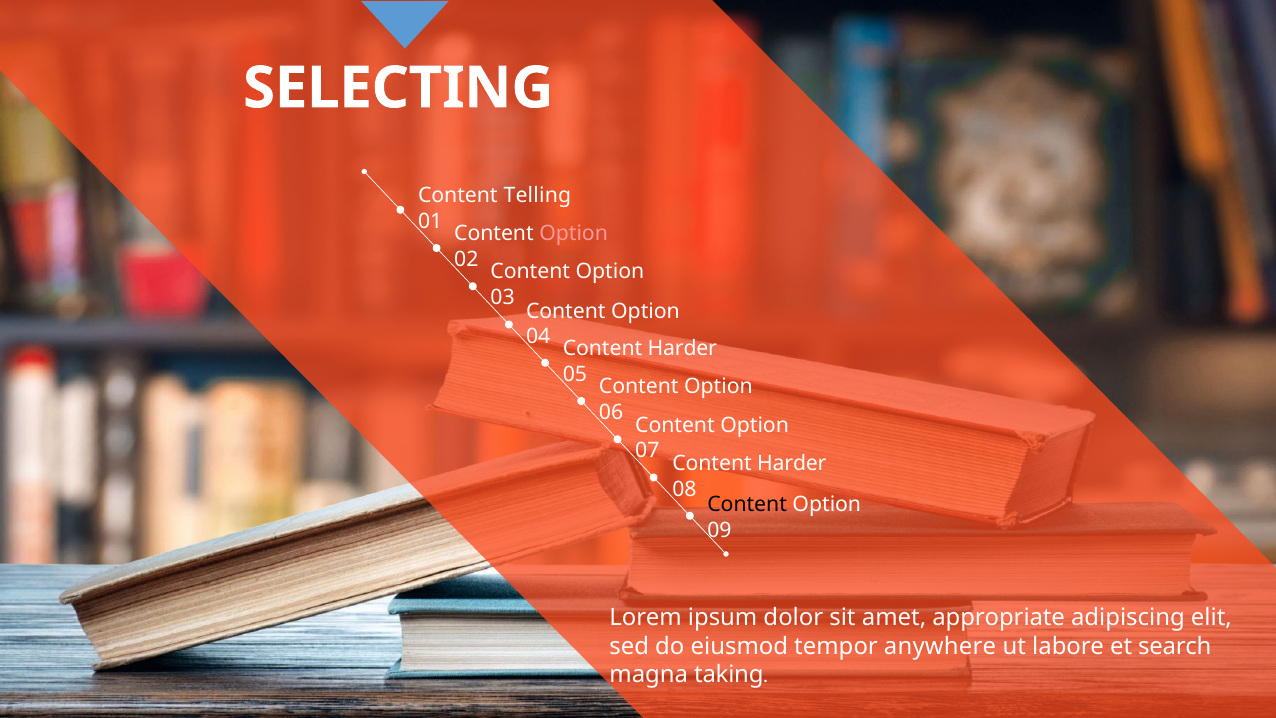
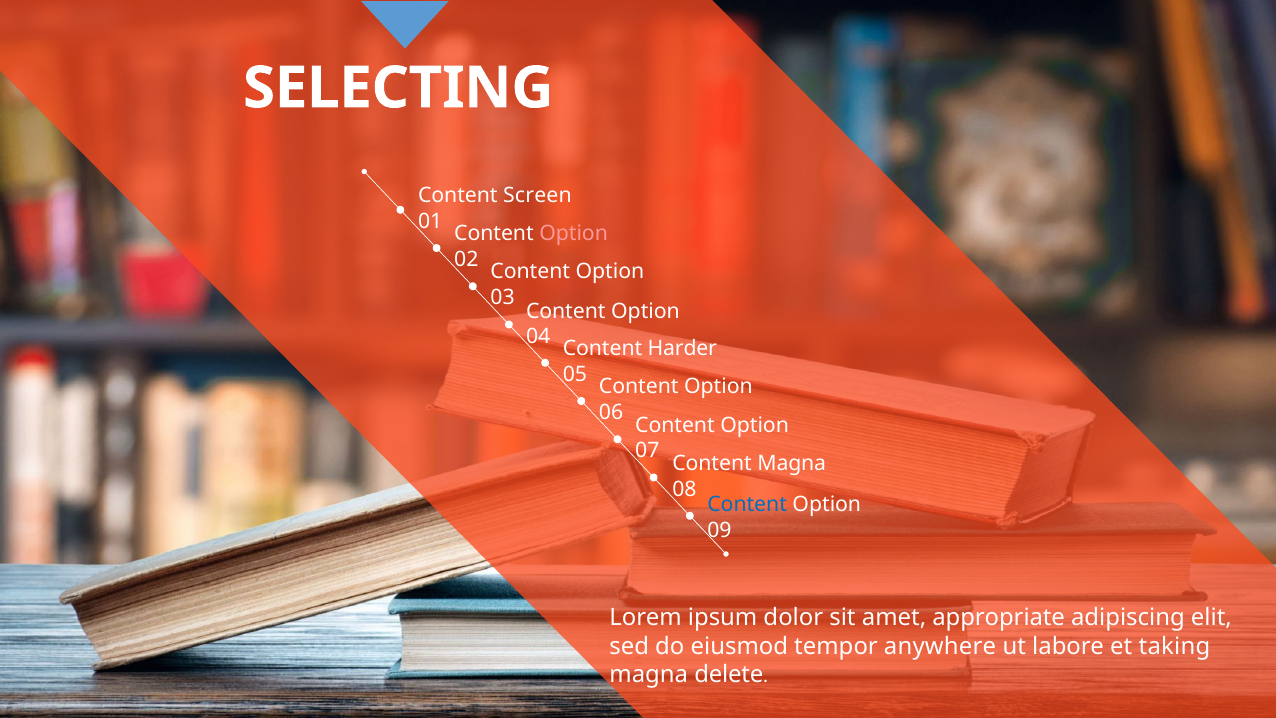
Telling: Telling -> Screen
Harder at (792, 463): Harder -> Magna
Content at (747, 505) colour: black -> blue
search: search -> taking
taking: taking -> delete
